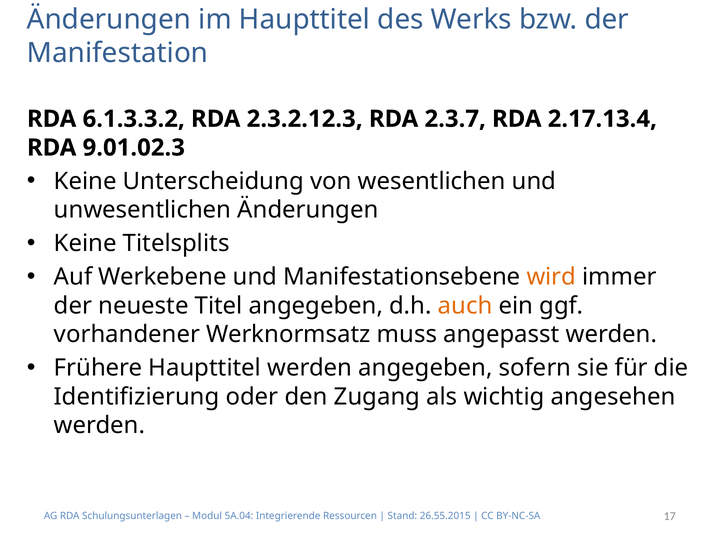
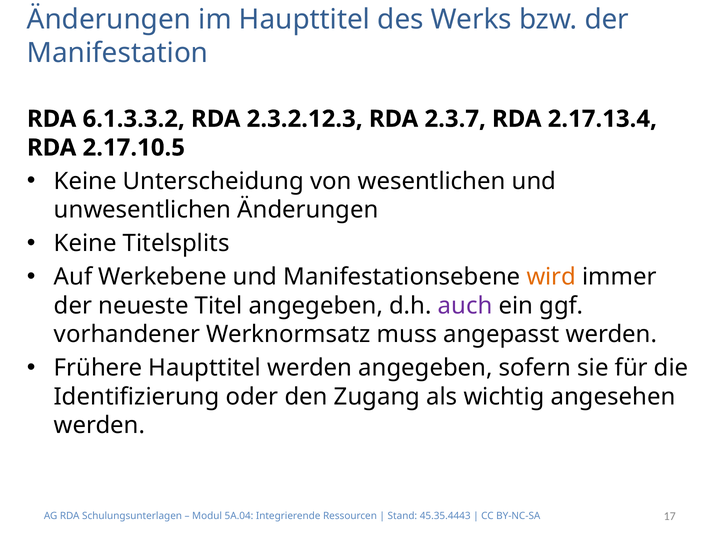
9.01.02.3: 9.01.02.3 -> 2.17.10.5
auch colour: orange -> purple
26.55.2015: 26.55.2015 -> 45.35.4443
